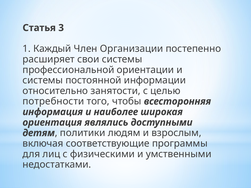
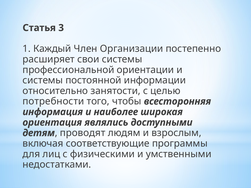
политики: политики -> проводят
